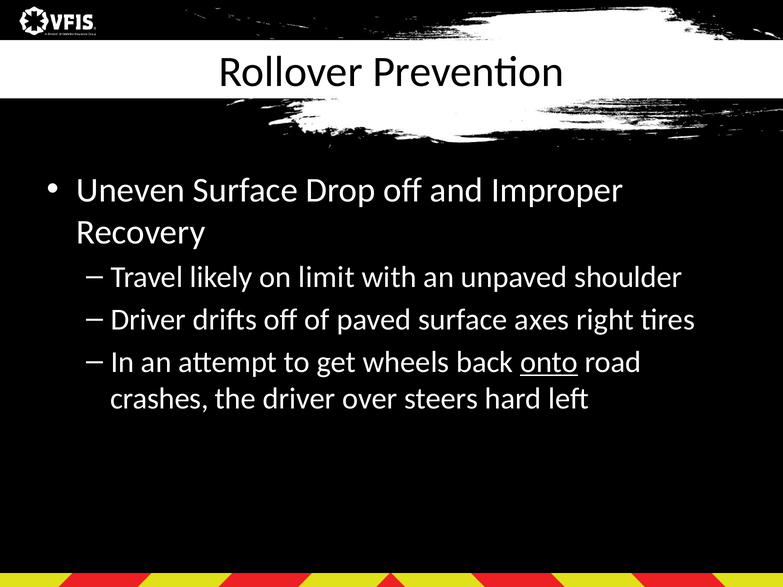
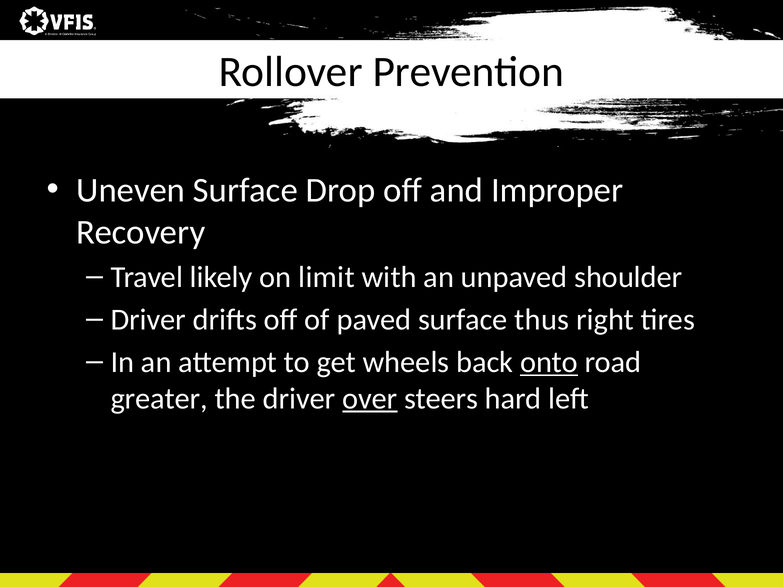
axes: axes -> thus
crashes: crashes -> greater
over underline: none -> present
